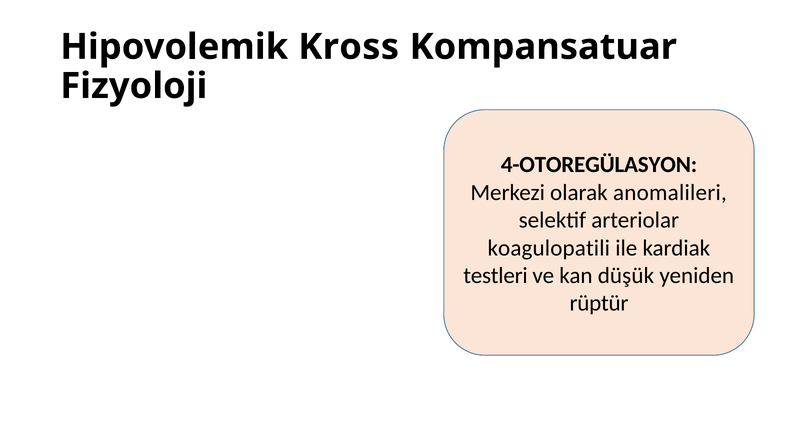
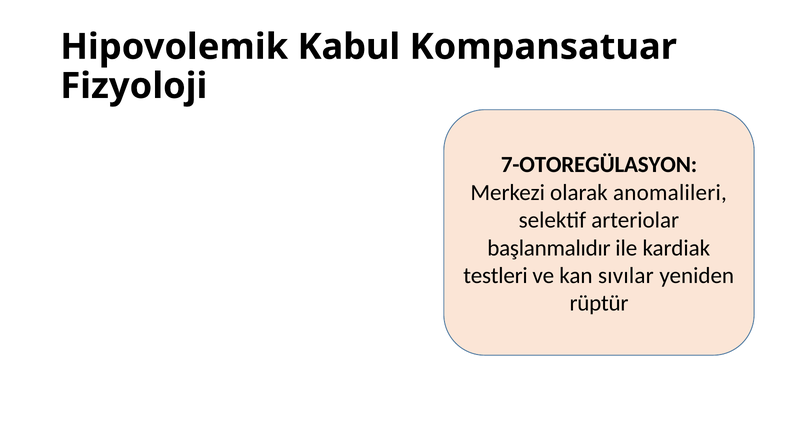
Kross: Kross -> Kabul
4-OTOREGÜLASYON: 4-OTOREGÜLASYON -> 7-OTOREGÜLASYON
koagulopatili: koagulopatili -> başlanmalıdır
düşük: düşük -> sıvılar
